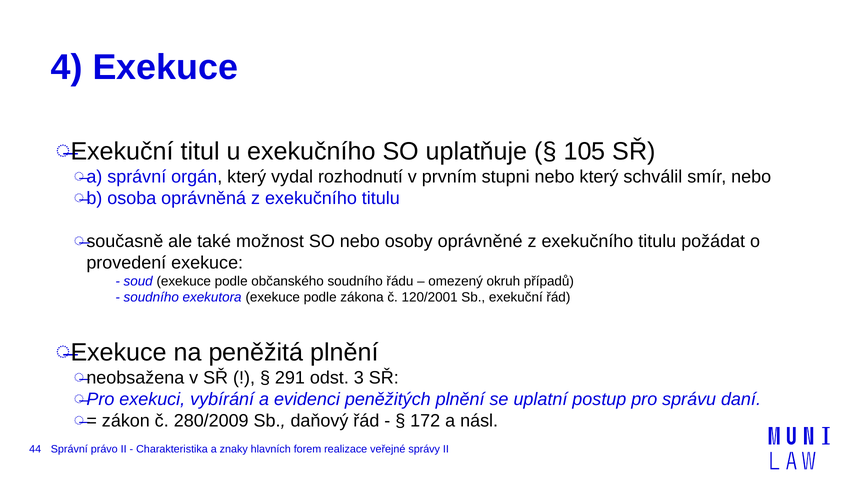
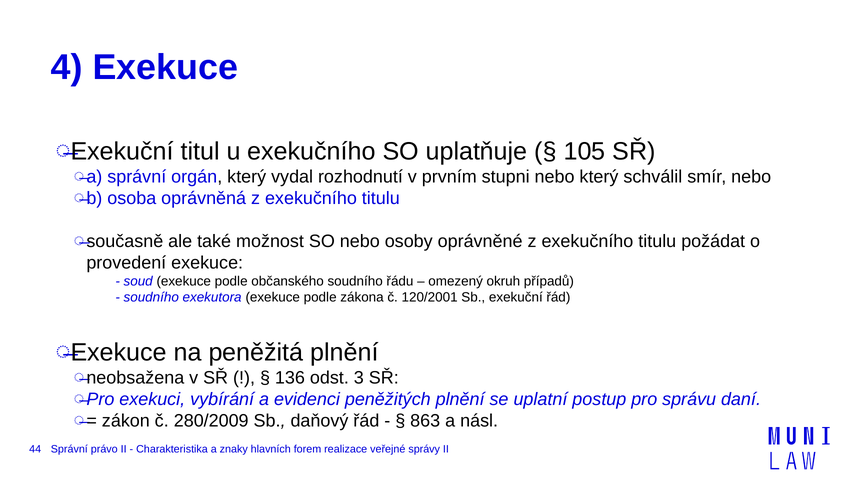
291: 291 -> 136
172: 172 -> 863
